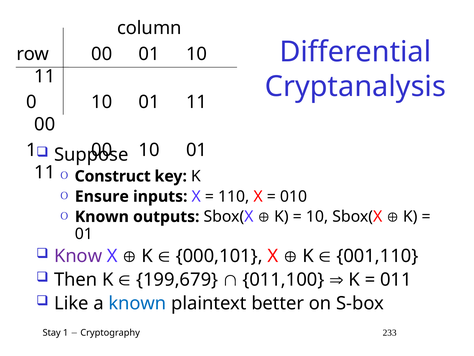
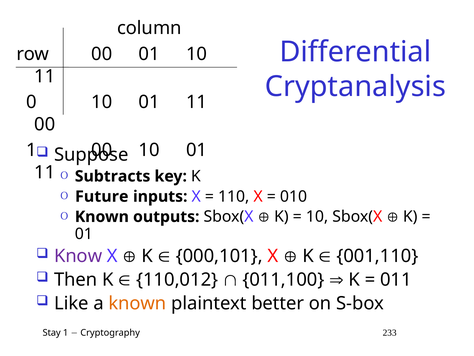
Construct: Construct -> Subtracts
Ensure: Ensure -> Future
199,679: 199,679 -> 110,012
known at (137, 303) colour: blue -> orange
